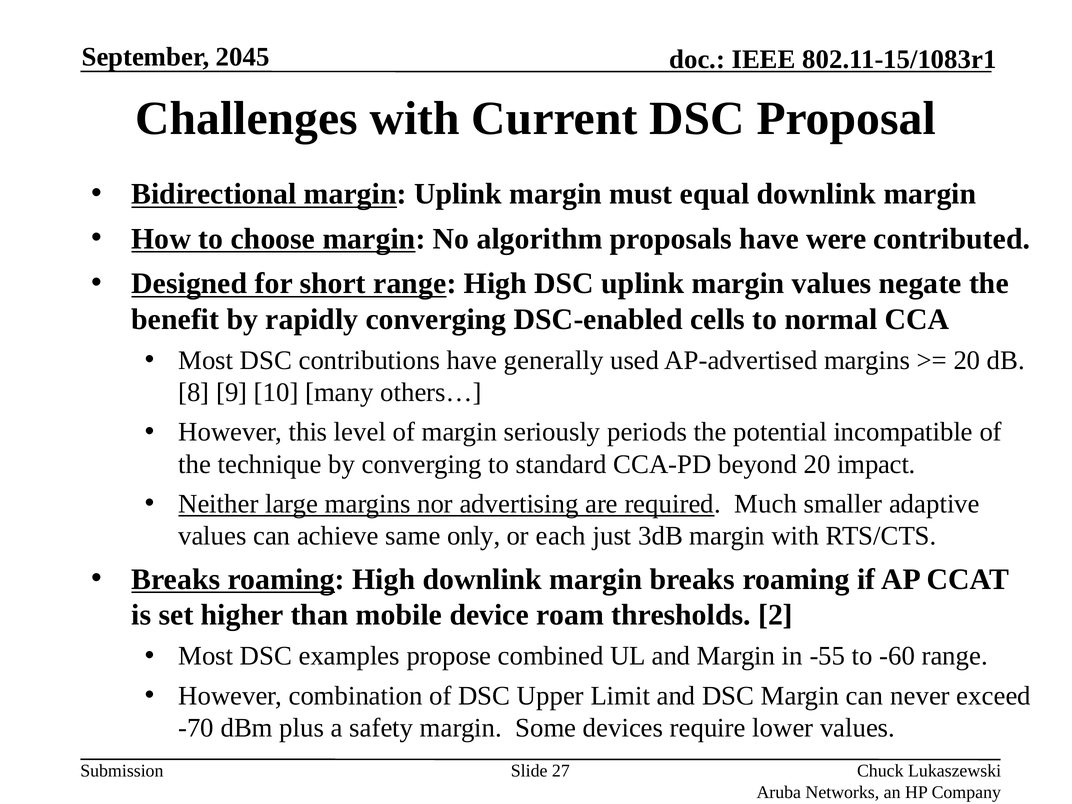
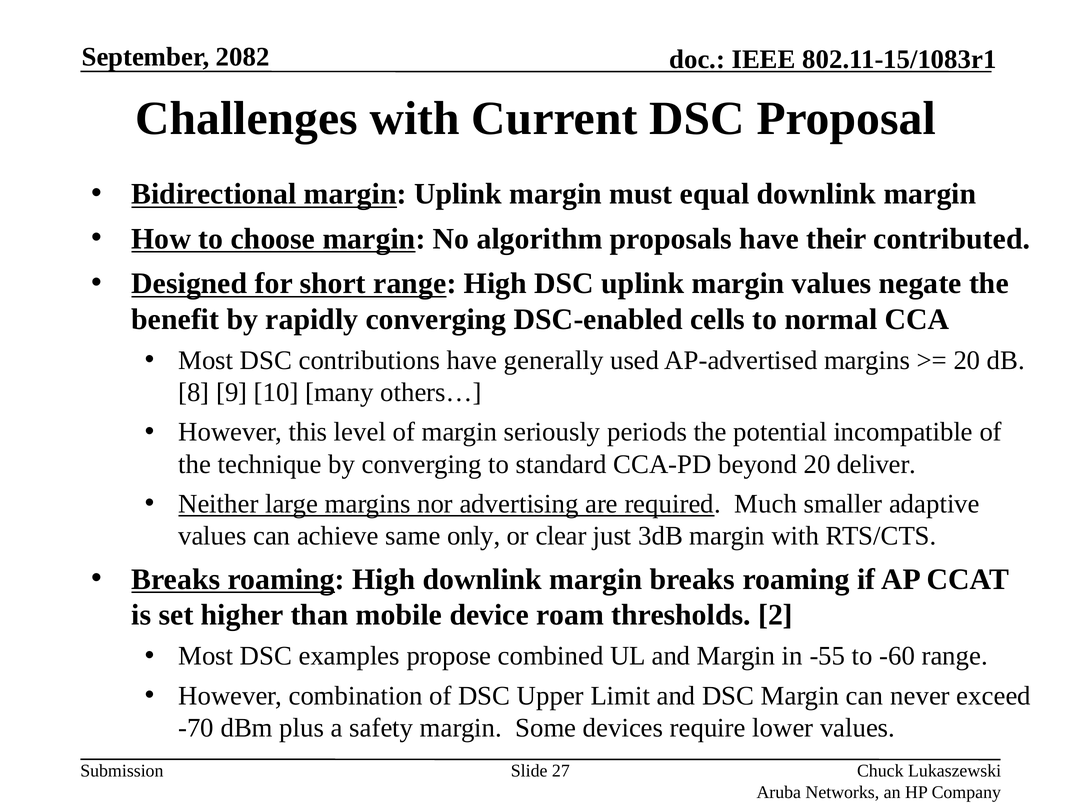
2045: 2045 -> 2082
were: were -> their
impact: impact -> deliver
each: each -> clear
